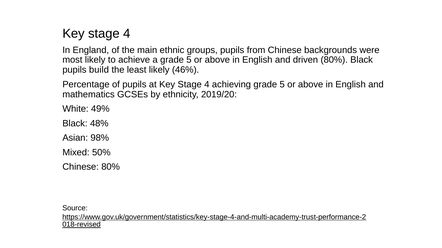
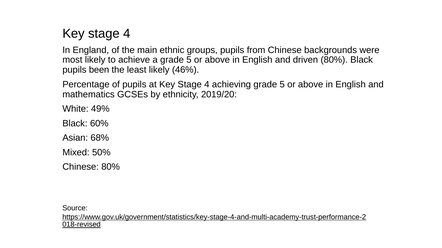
build: build -> been
48%: 48% -> 60%
98%: 98% -> 68%
